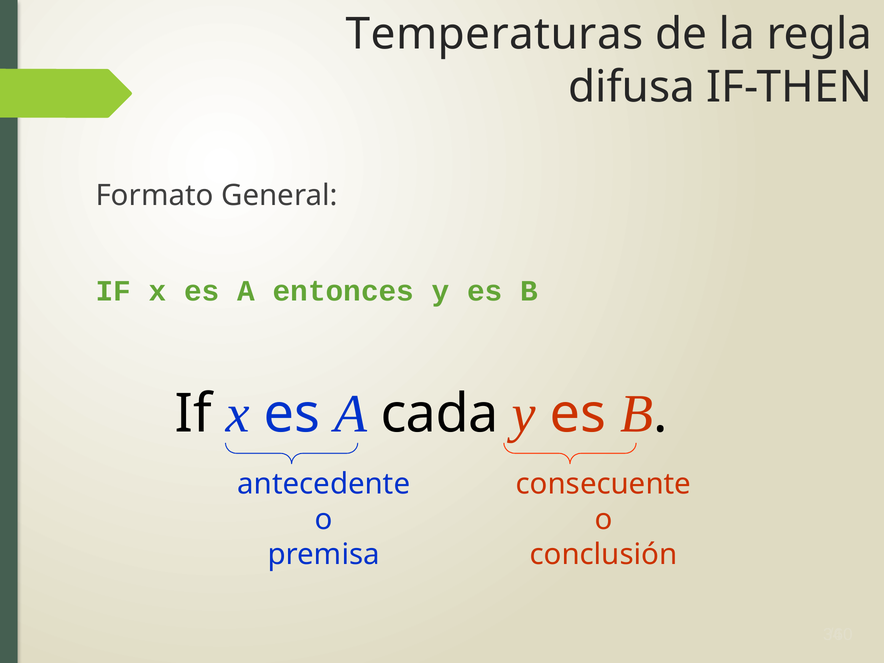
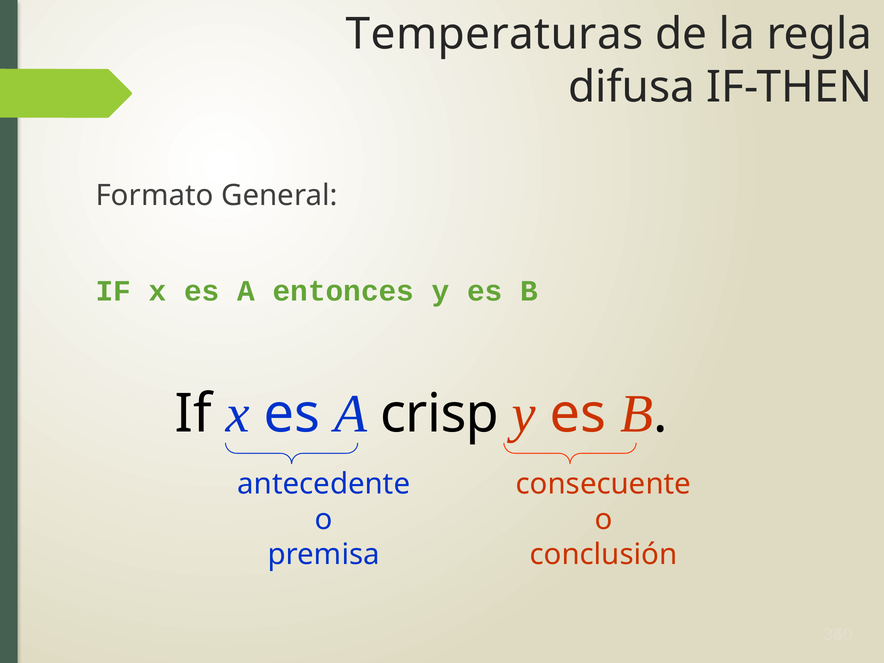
cada: cada -> crisp
